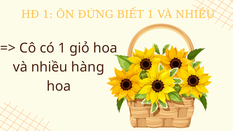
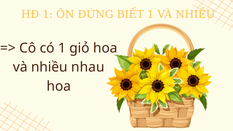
hàng: hàng -> nhau
